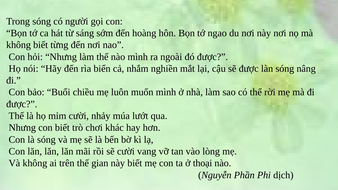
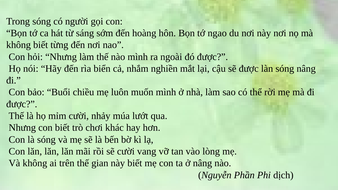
ở thoại: thoại -> nâng
